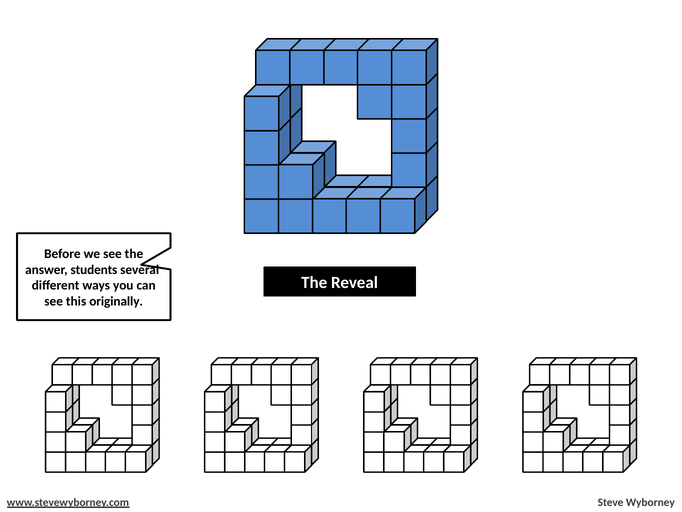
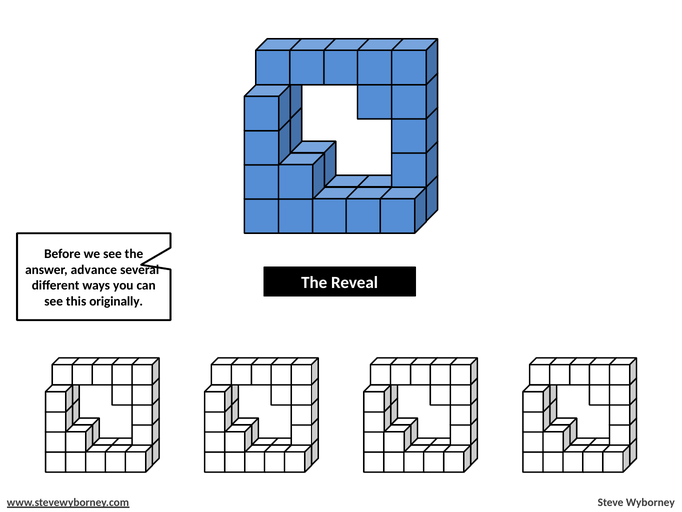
students: students -> advance
